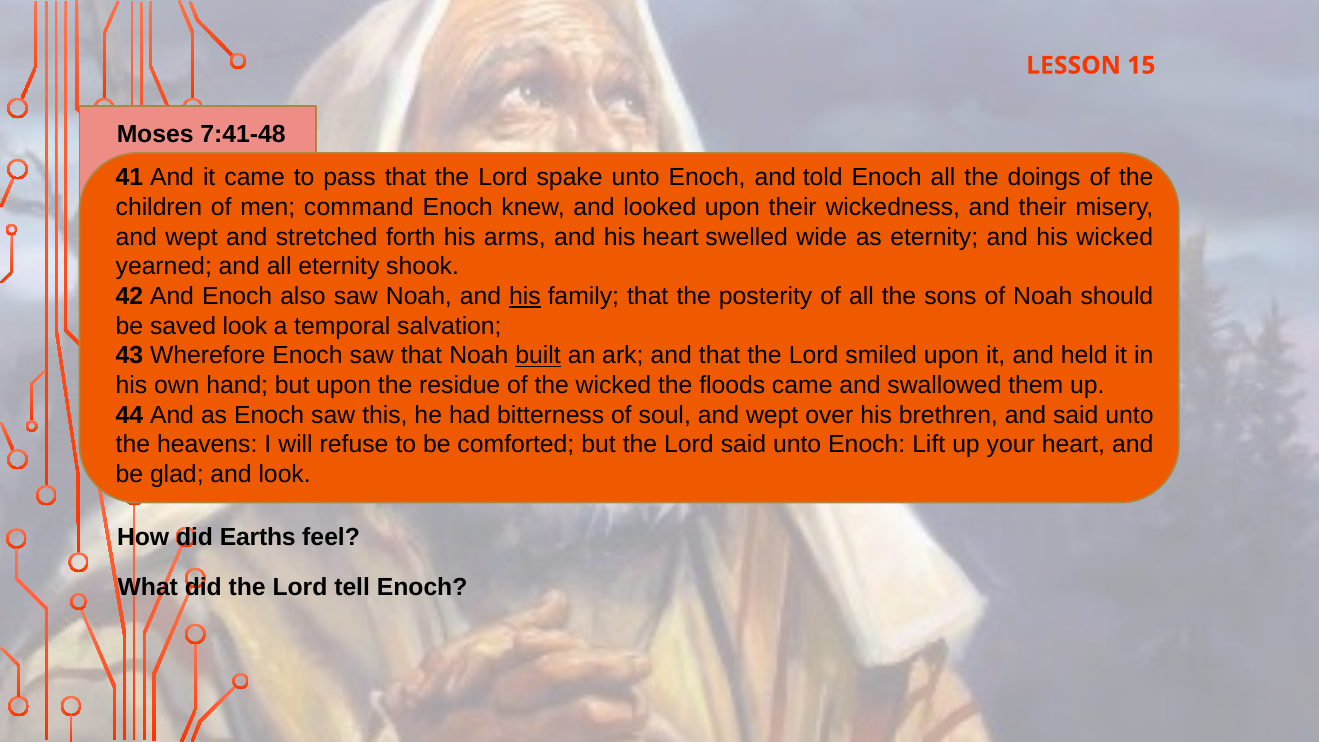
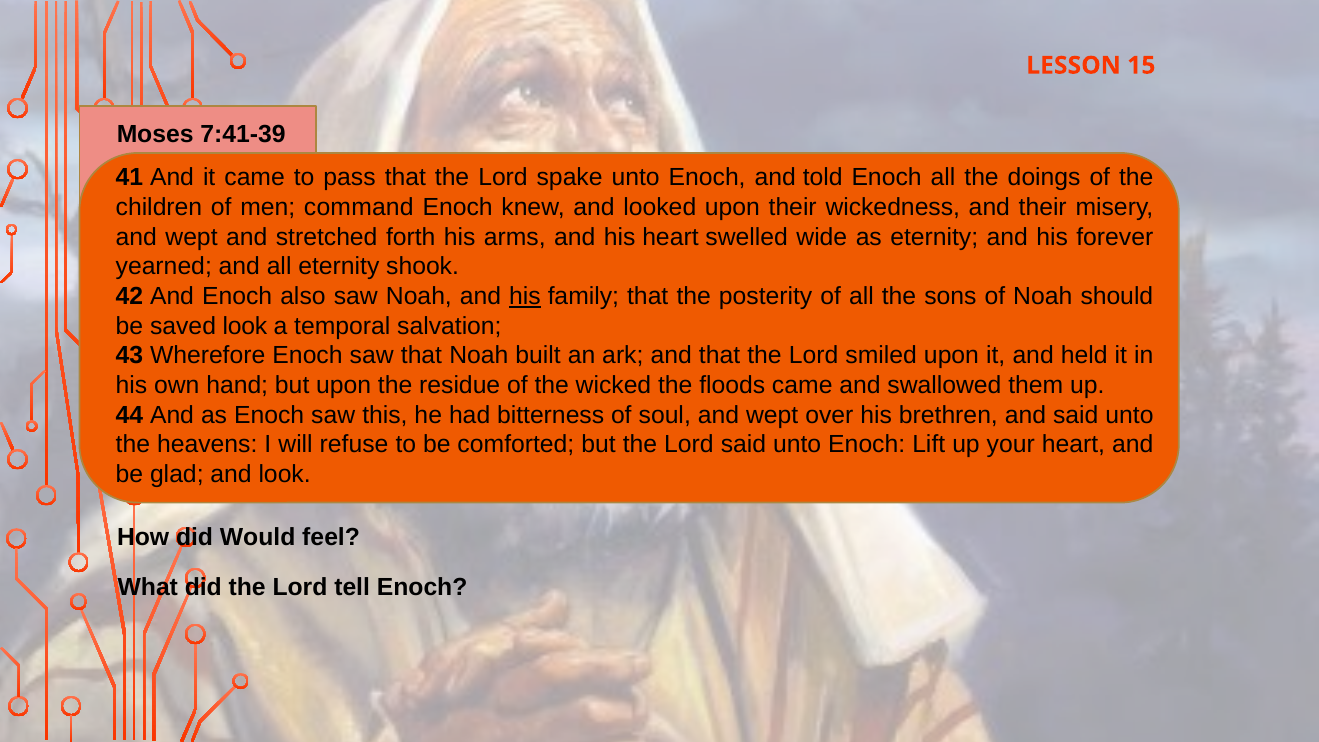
7:41-48: 7:41-48 -> 7:41-39
his wicked: wicked -> forever
built underline: present -> none
Earths: Earths -> Would
